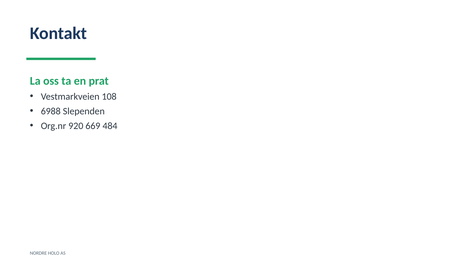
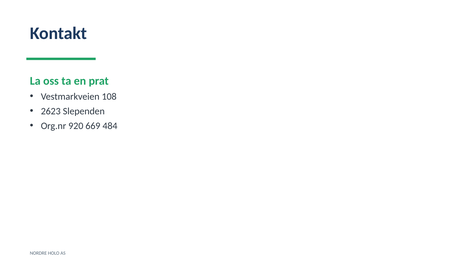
6988: 6988 -> 2623
